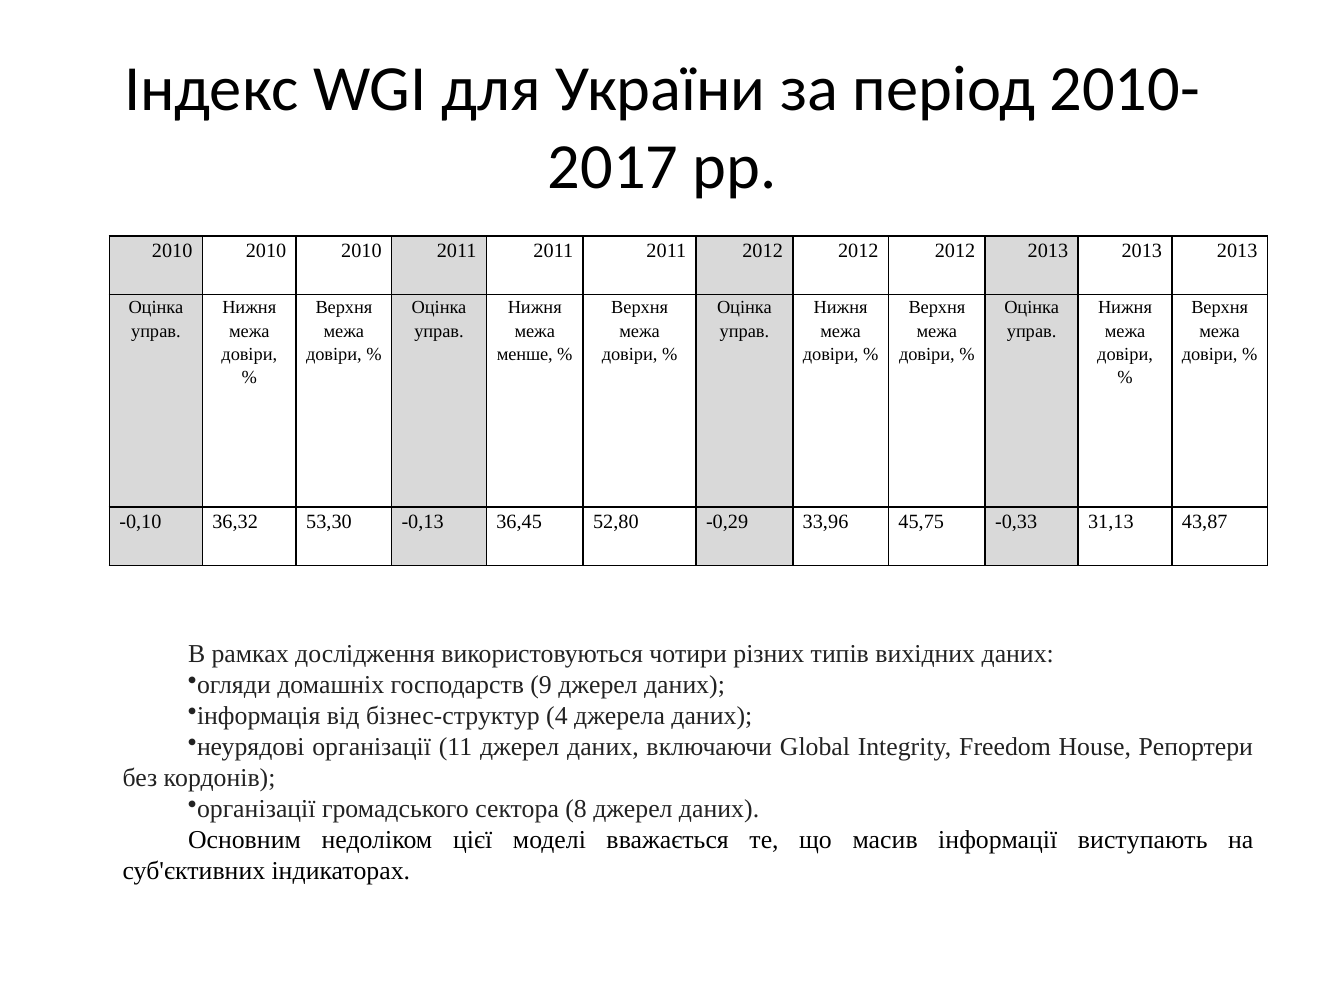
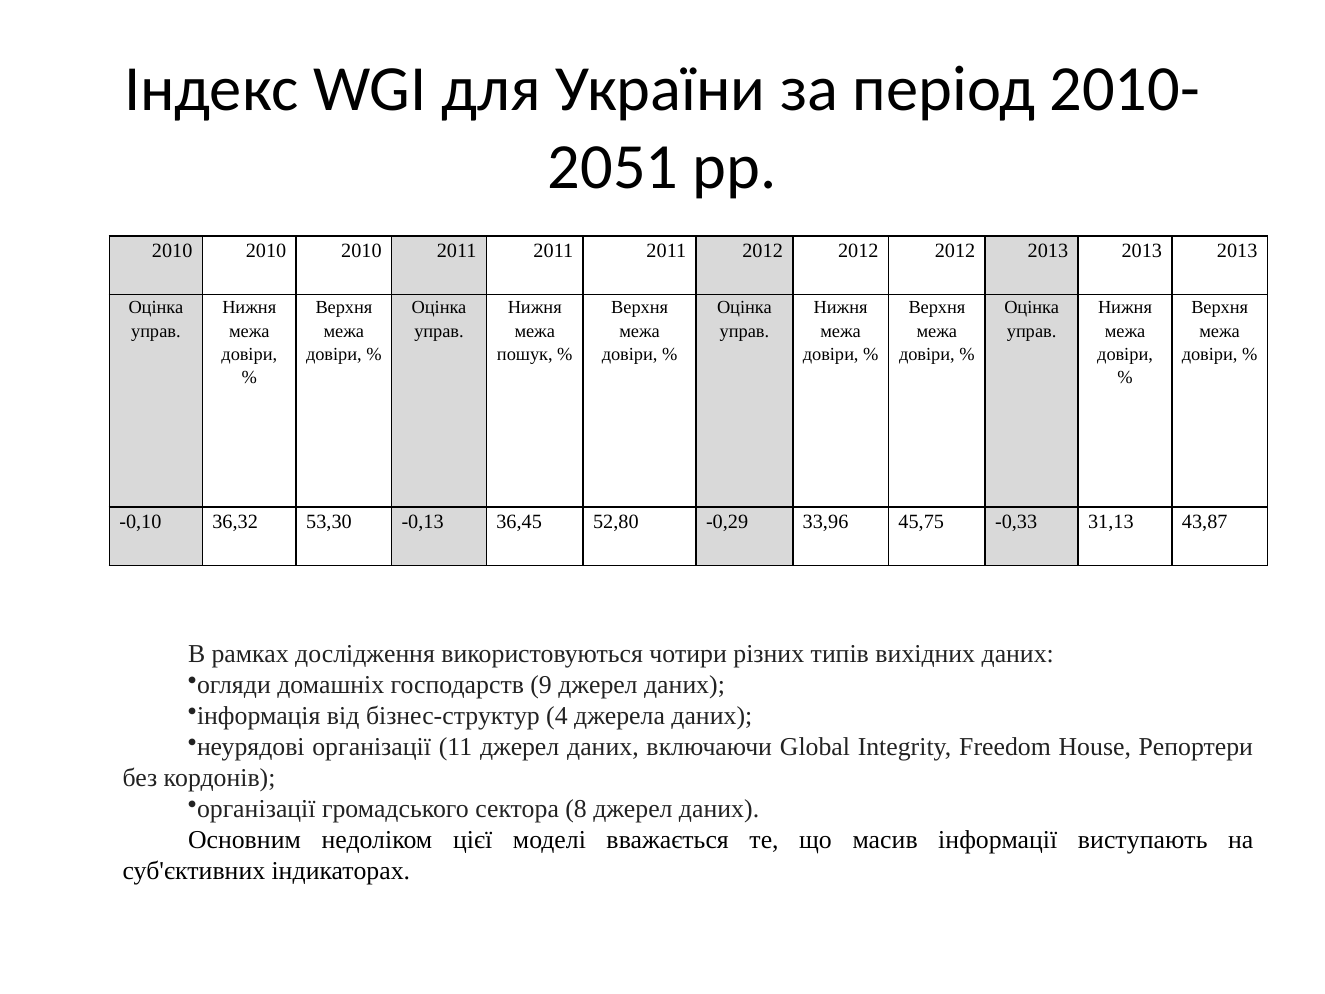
2017: 2017 -> 2051
менше: менше -> пошук
